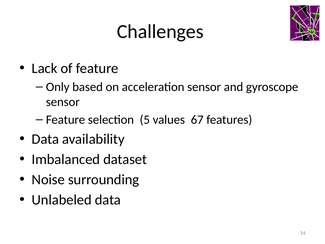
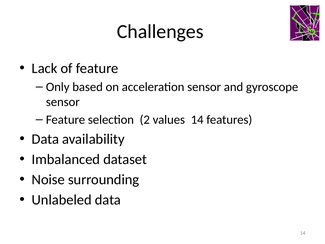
5: 5 -> 2
67 at (197, 120): 67 -> 14
